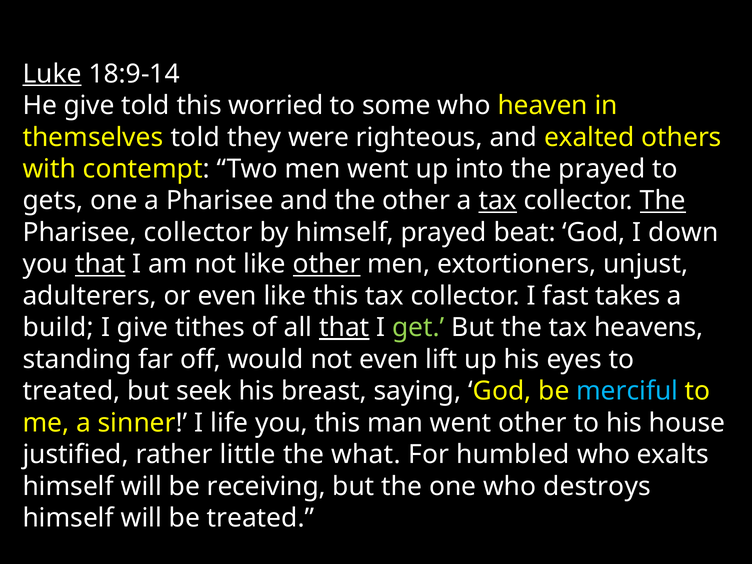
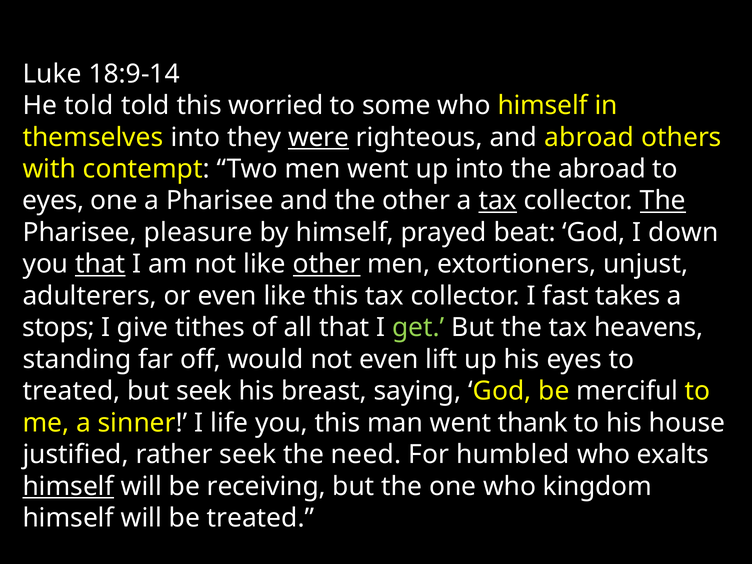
Luke underline: present -> none
He give: give -> told
who heaven: heaven -> himself
themselves told: told -> into
were underline: none -> present
and exalted: exalted -> abroad
the prayed: prayed -> abroad
gets at (53, 201): gets -> eyes
Pharisee collector: collector -> pleasure
build: build -> stops
that at (344, 328) underline: present -> none
merciful colour: light blue -> white
went other: other -> thank
rather little: little -> seek
what: what -> need
himself at (68, 486) underline: none -> present
destroys: destroys -> kingdom
